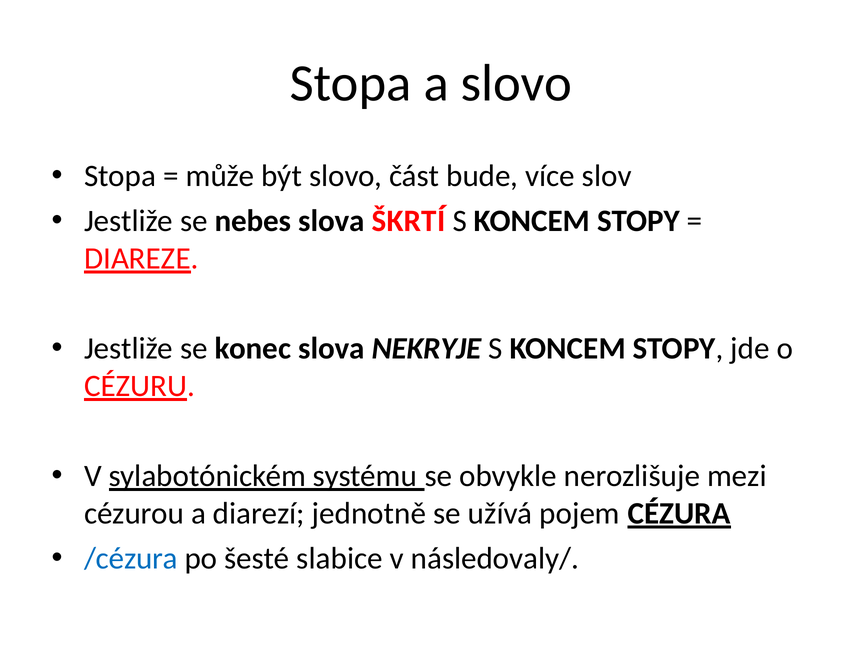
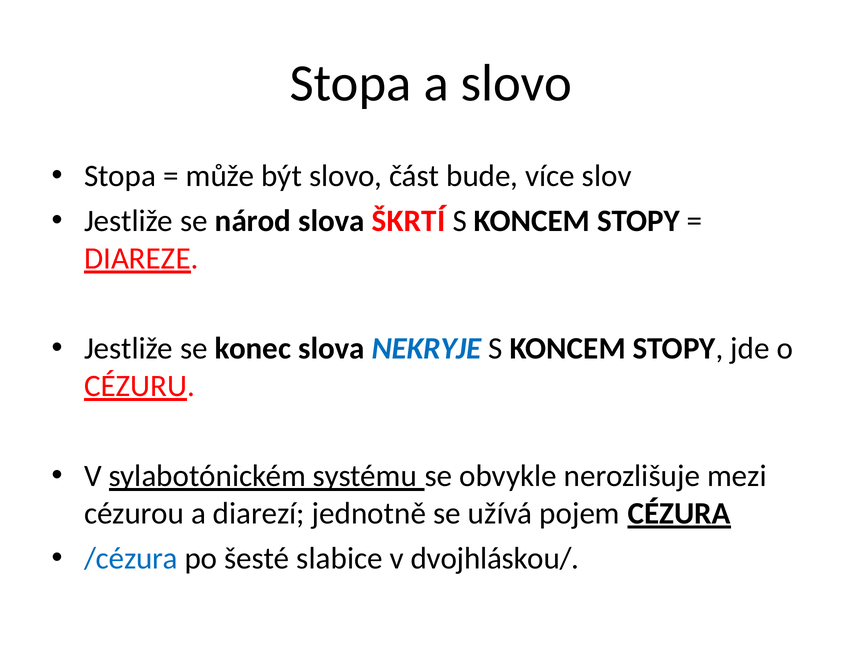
nebes: nebes -> národ
NEKRYJE colour: black -> blue
následovaly/: následovaly/ -> dvojhláskou/
